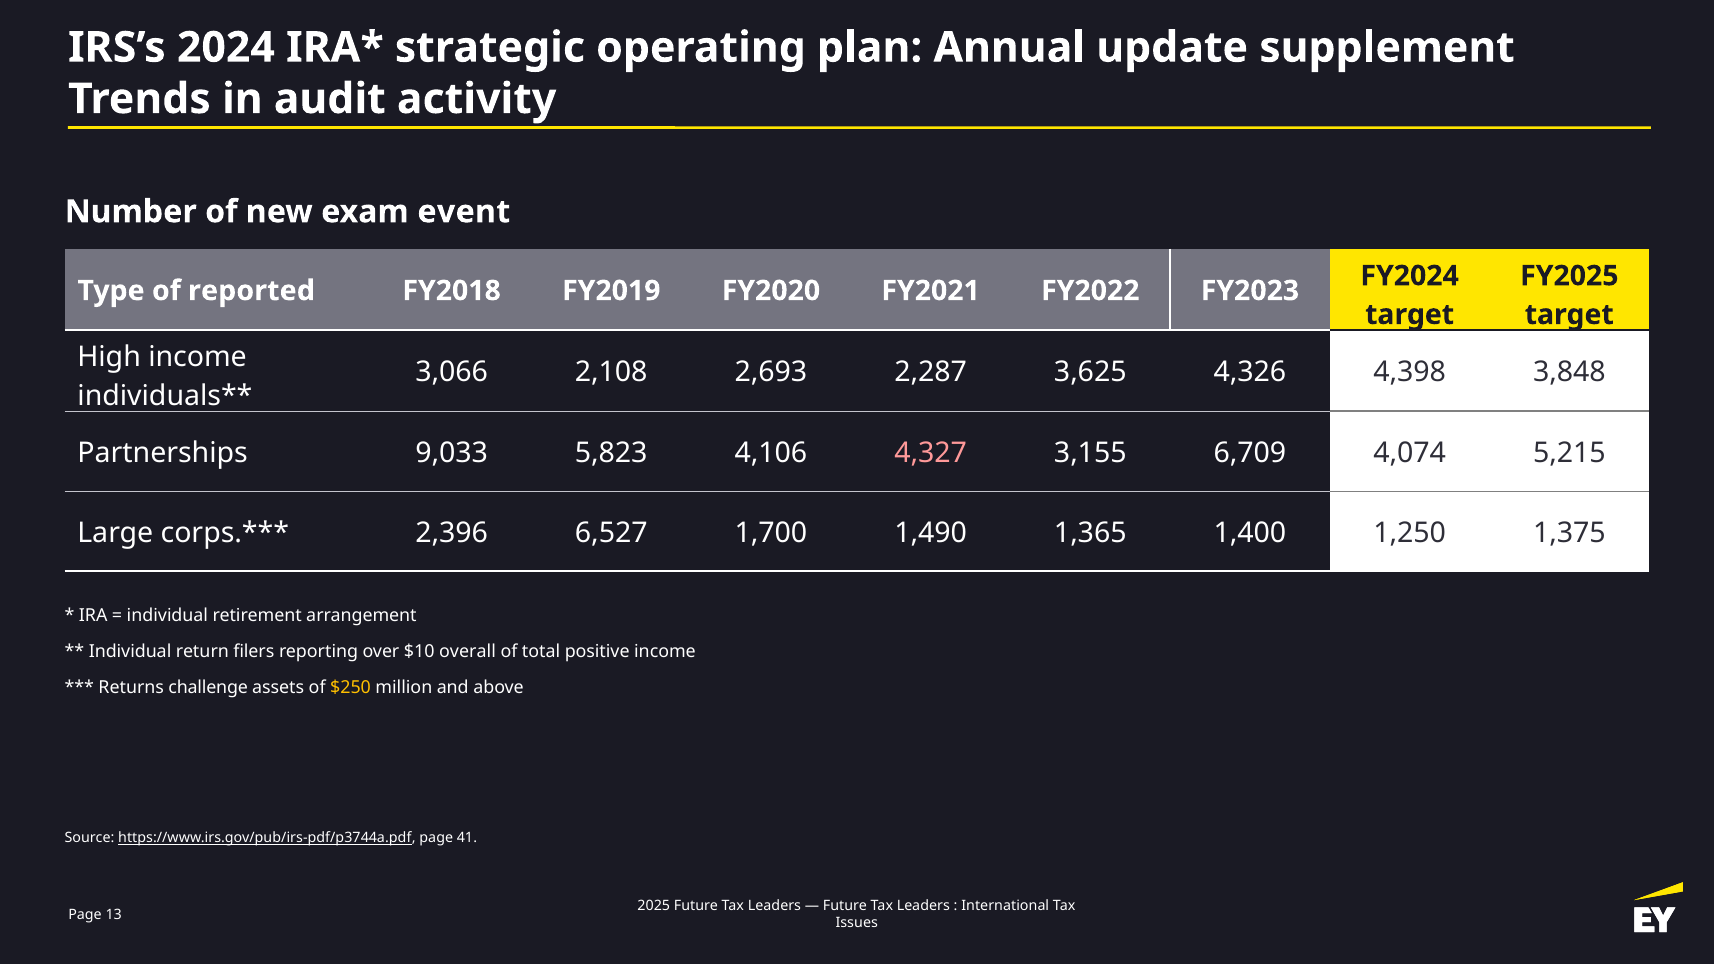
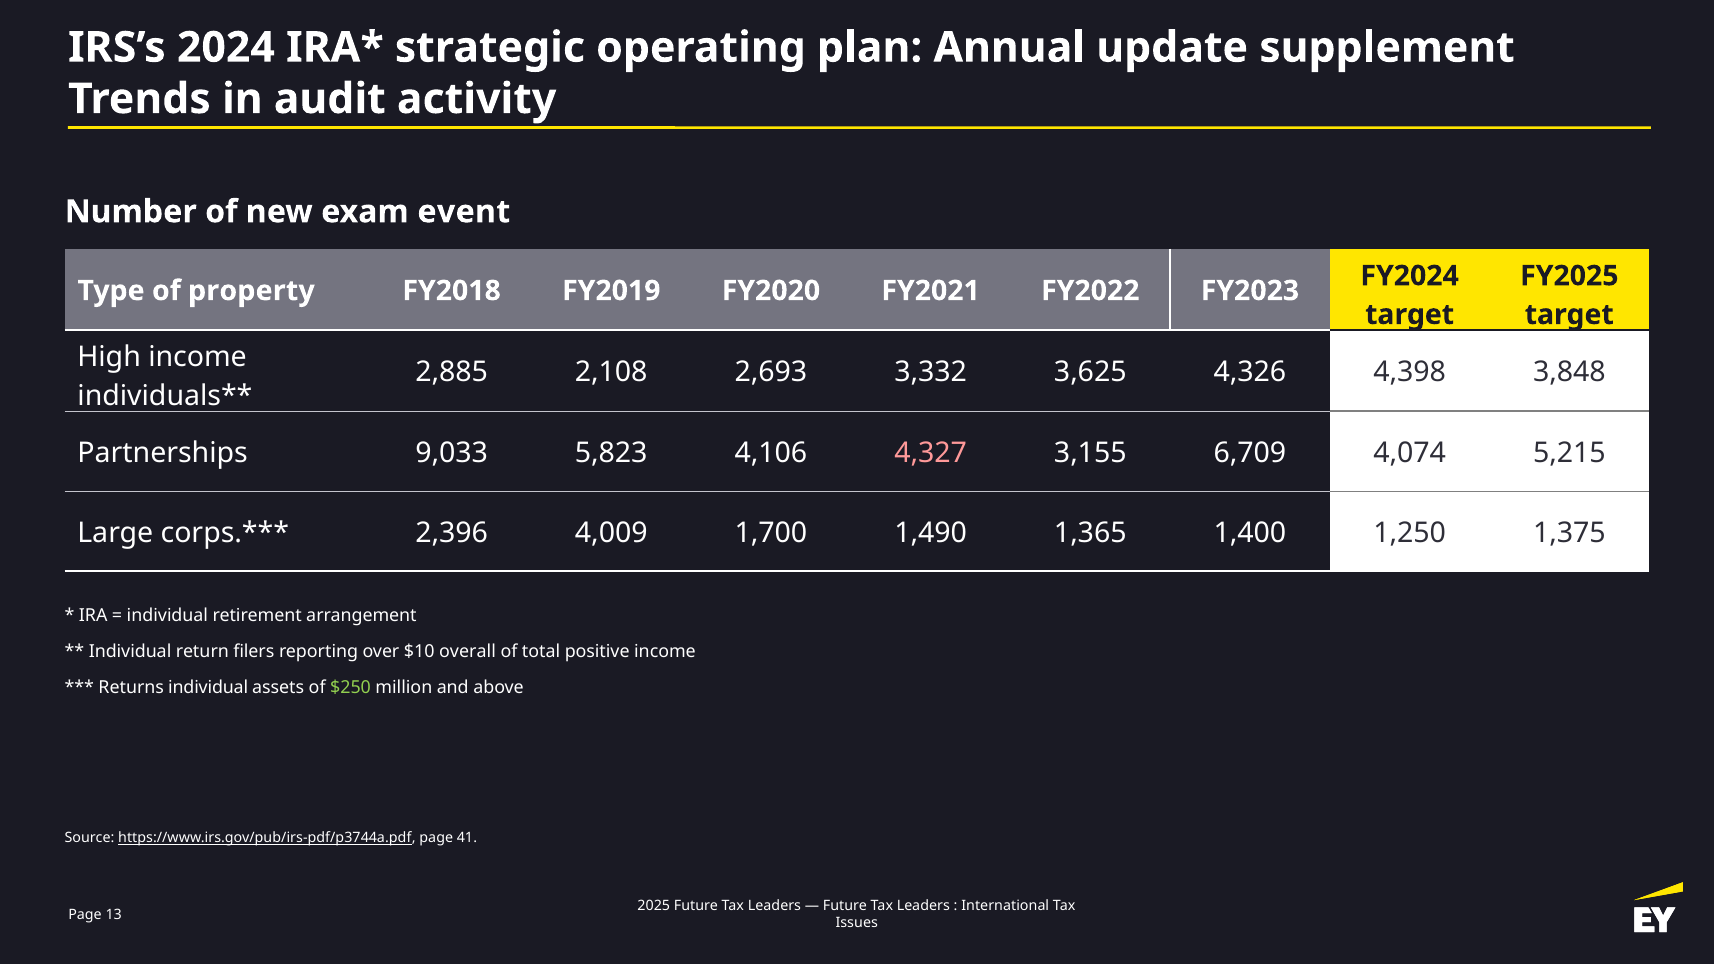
reported: reported -> property
3,066: 3,066 -> 2,885
2,287: 2,287 -> 3,332
6,527: 6,527 -> 4,009
Returns challenge: challenge -> individual
$250 colour: yellow -> light green
